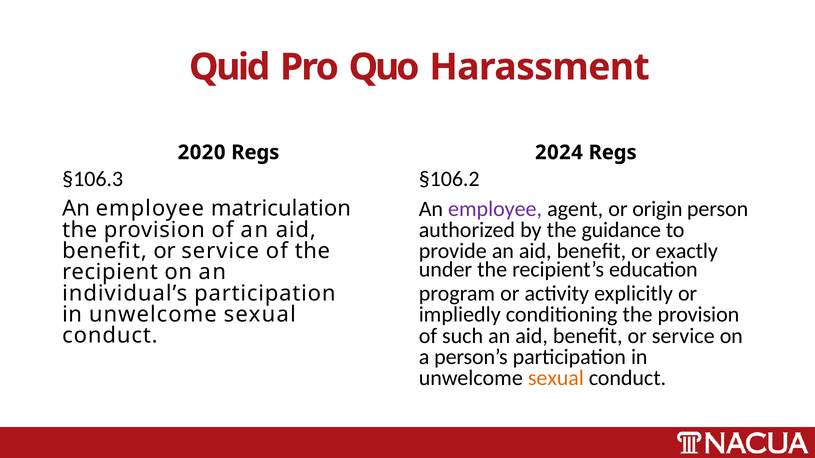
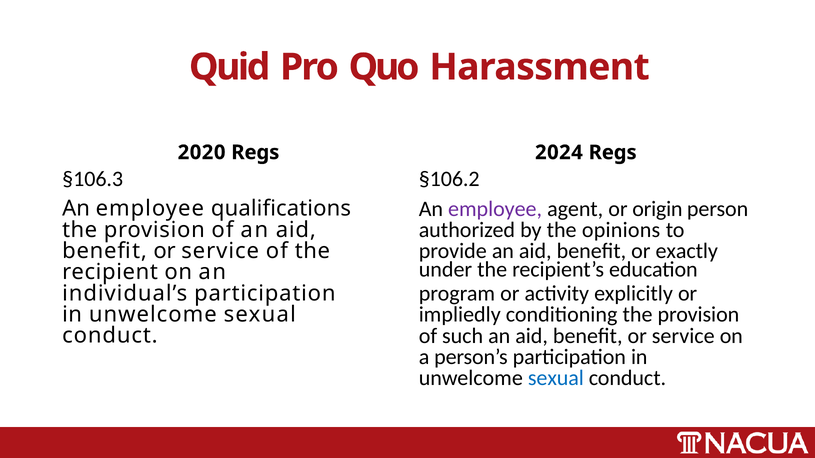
matriculation: matriculation -> qualifications
guidance: guidance -> opinions
sexual at (556, 378) colour: orange -> blue
